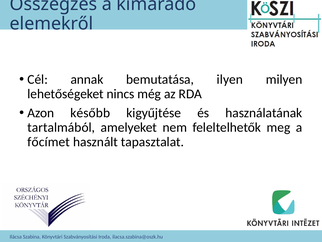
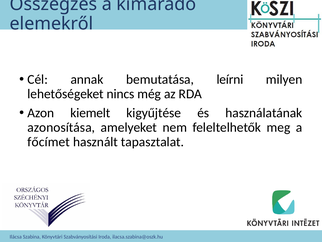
ilyen: ilyen -> leírni
később: később -> kiemelt
tartalmából: tartalmából -> azonosítása
